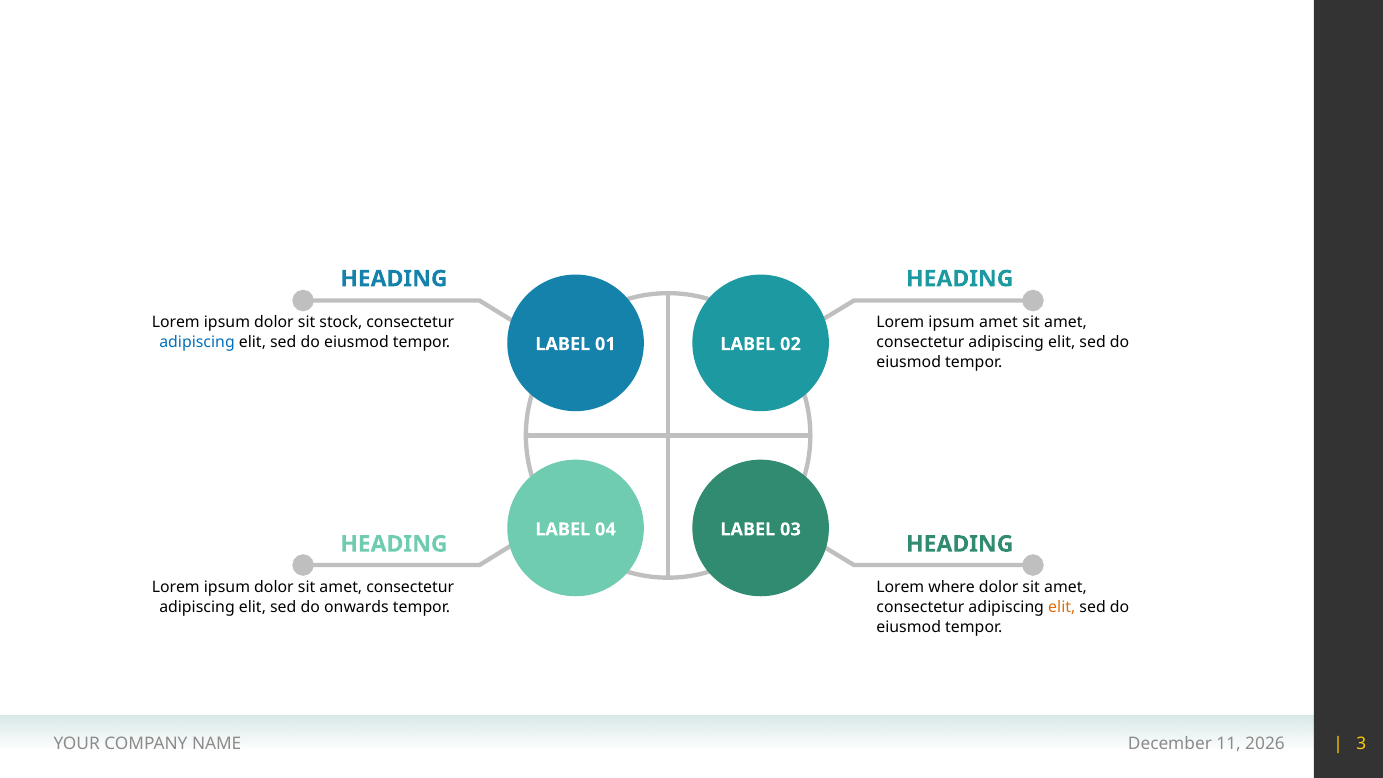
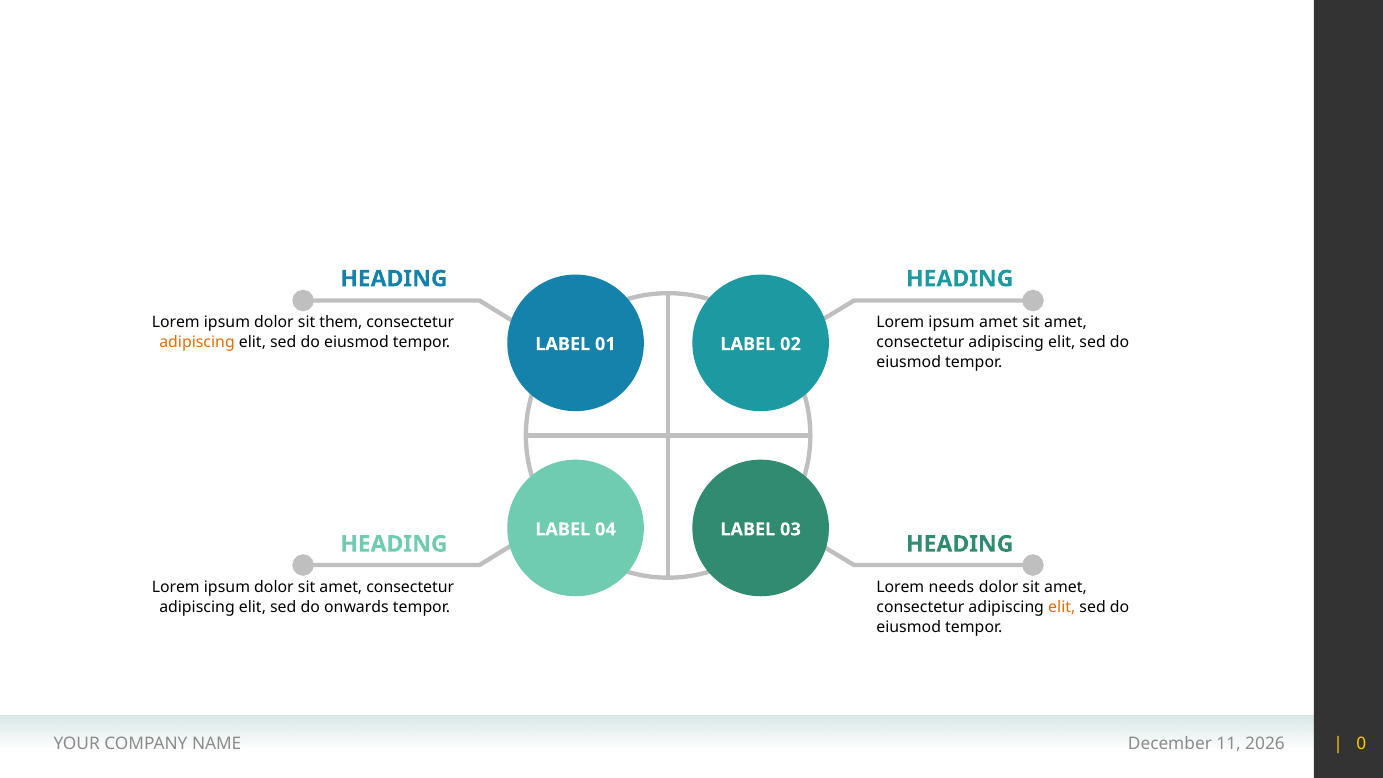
stock: stock -> them
adipiscing at (197, 342) colour: blue -> orange
where: where -> needs
3: 3 -> 0
